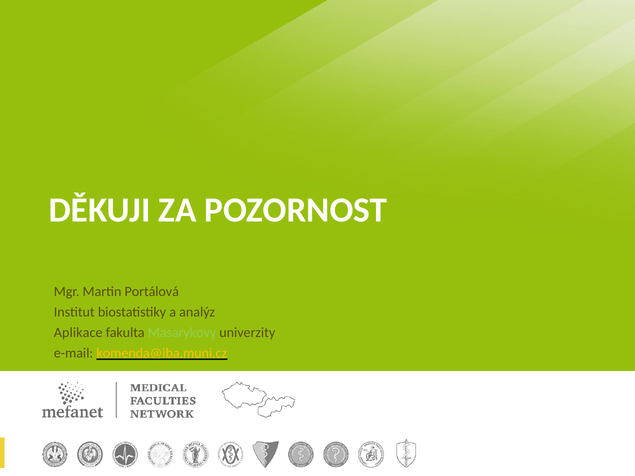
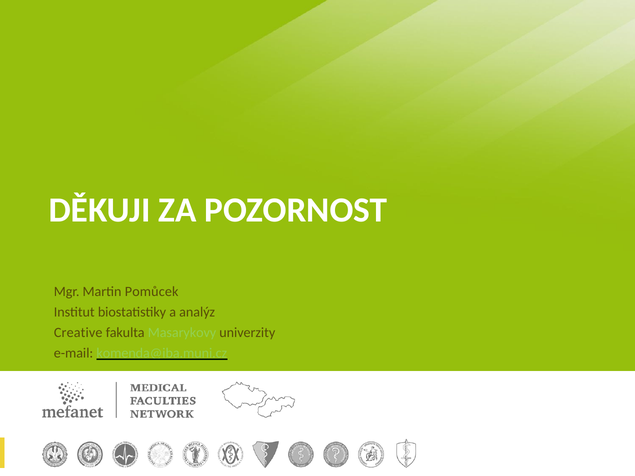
Portálová: Portálová -> Pomůcek
Aplikace: Aplikace -> Creative
komenda@iba.muni.cz colour: yellow -> light green
